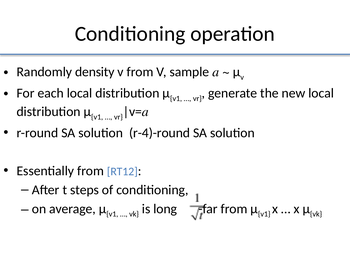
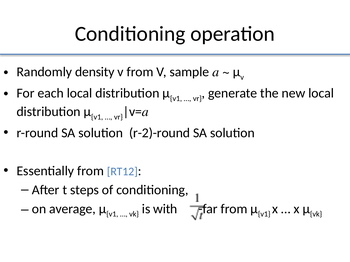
r-4)-round: r-4)-round -> r-2)-round
long: long -> with
